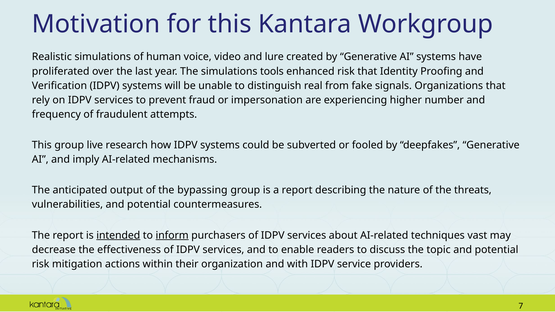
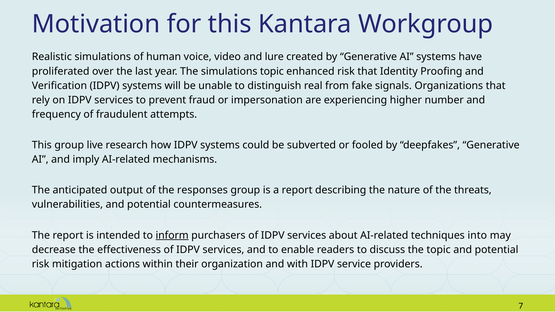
simulations tools: tools -> topic
bypassing: bypassing -> responses
intended underline: present -> none
vast: vast -> into
